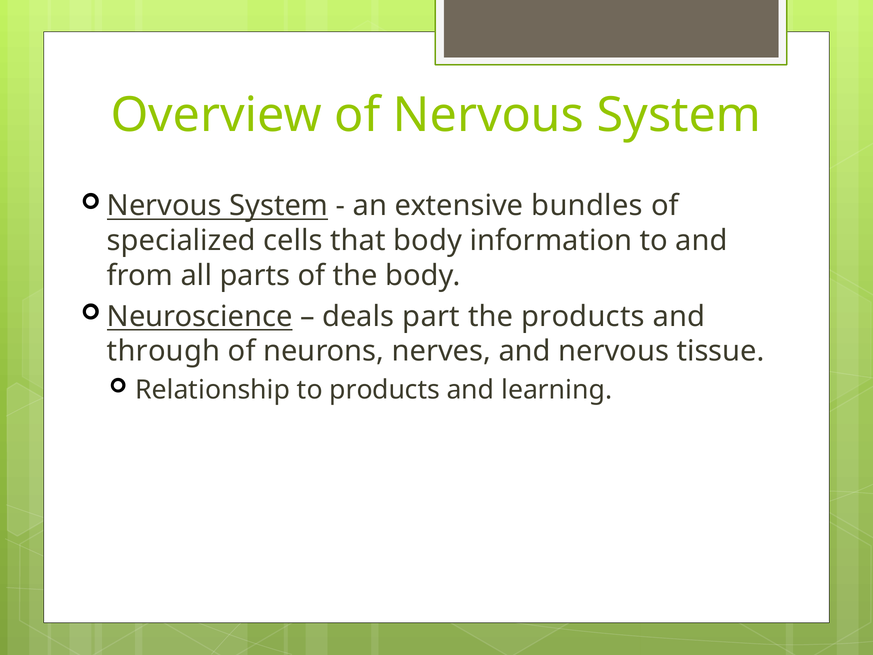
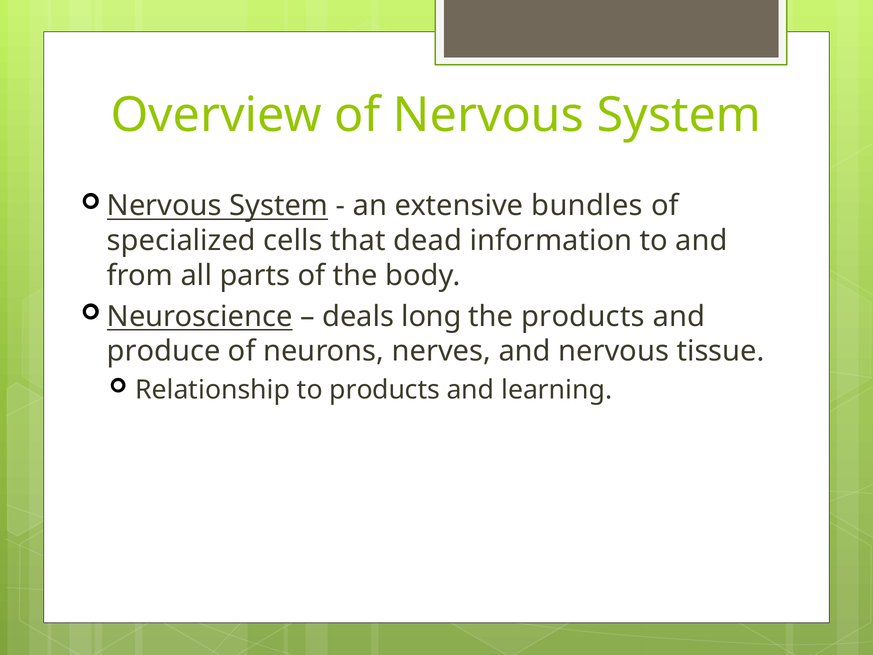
that body: body -> dead
part: part -> long
through: through -> produce
